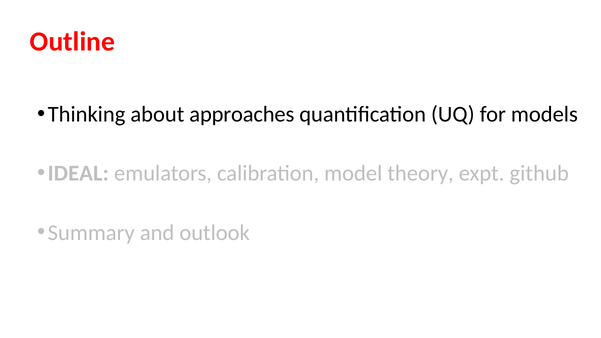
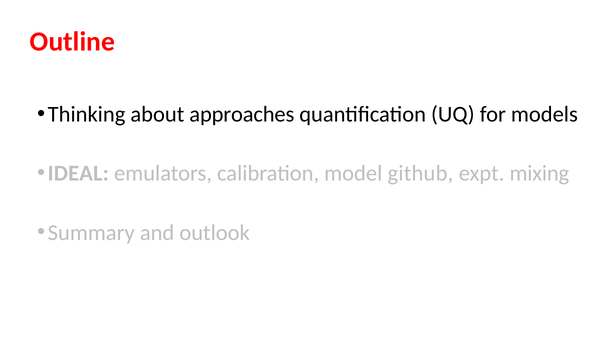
theory: theory -> github
github: github -> mixing
